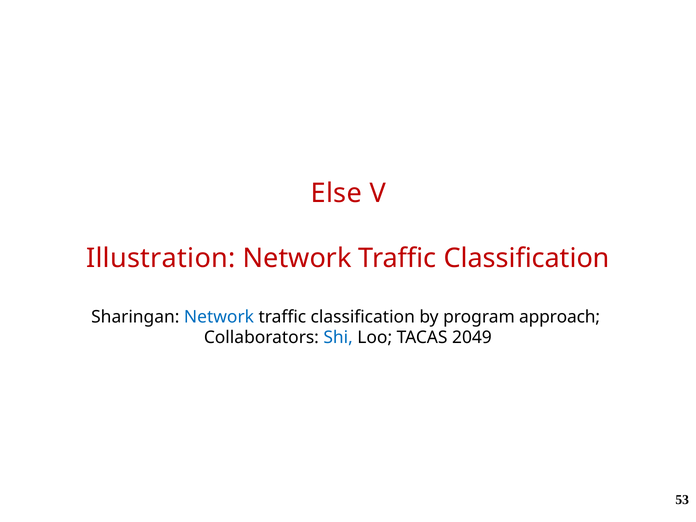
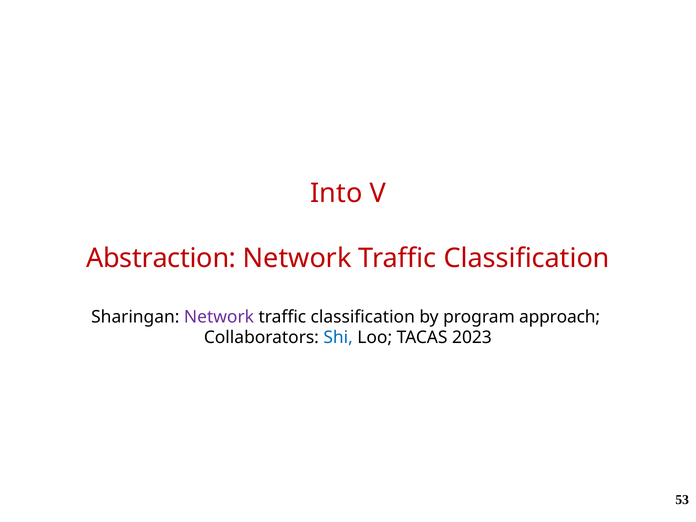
Else: Else -> Into
Illustration: Illustration -> Abstraction
Network at (219, 317) colour: blue -> purple
2049: 2049 -> 2023
